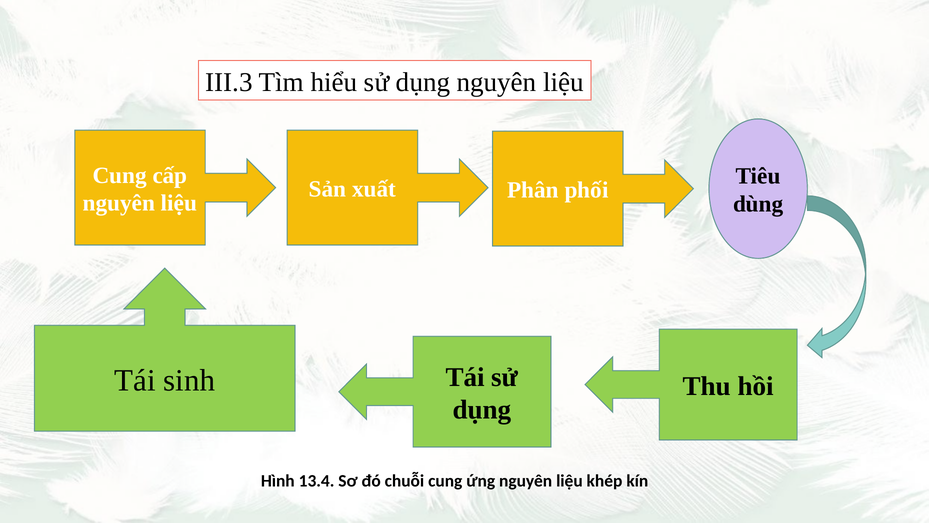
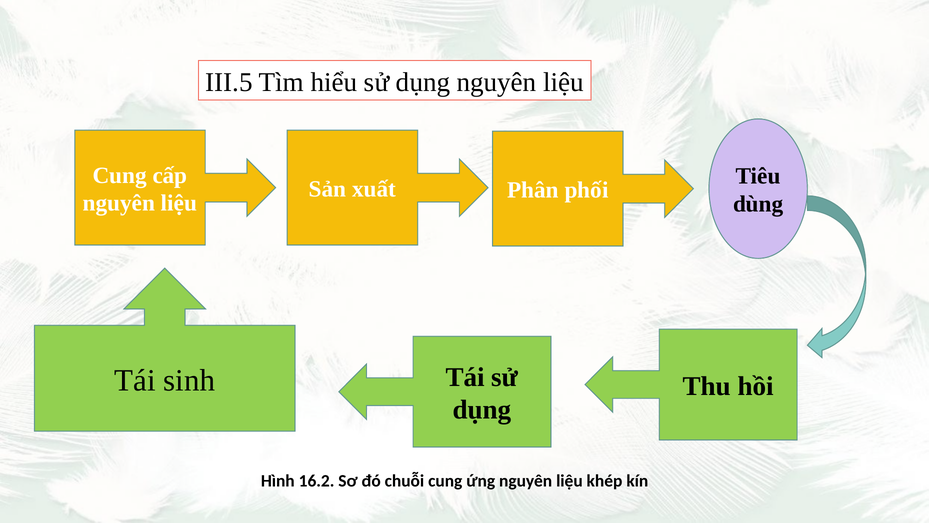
III.3: III.3 -> III.5
13.4: 13.4 -> 16.2
